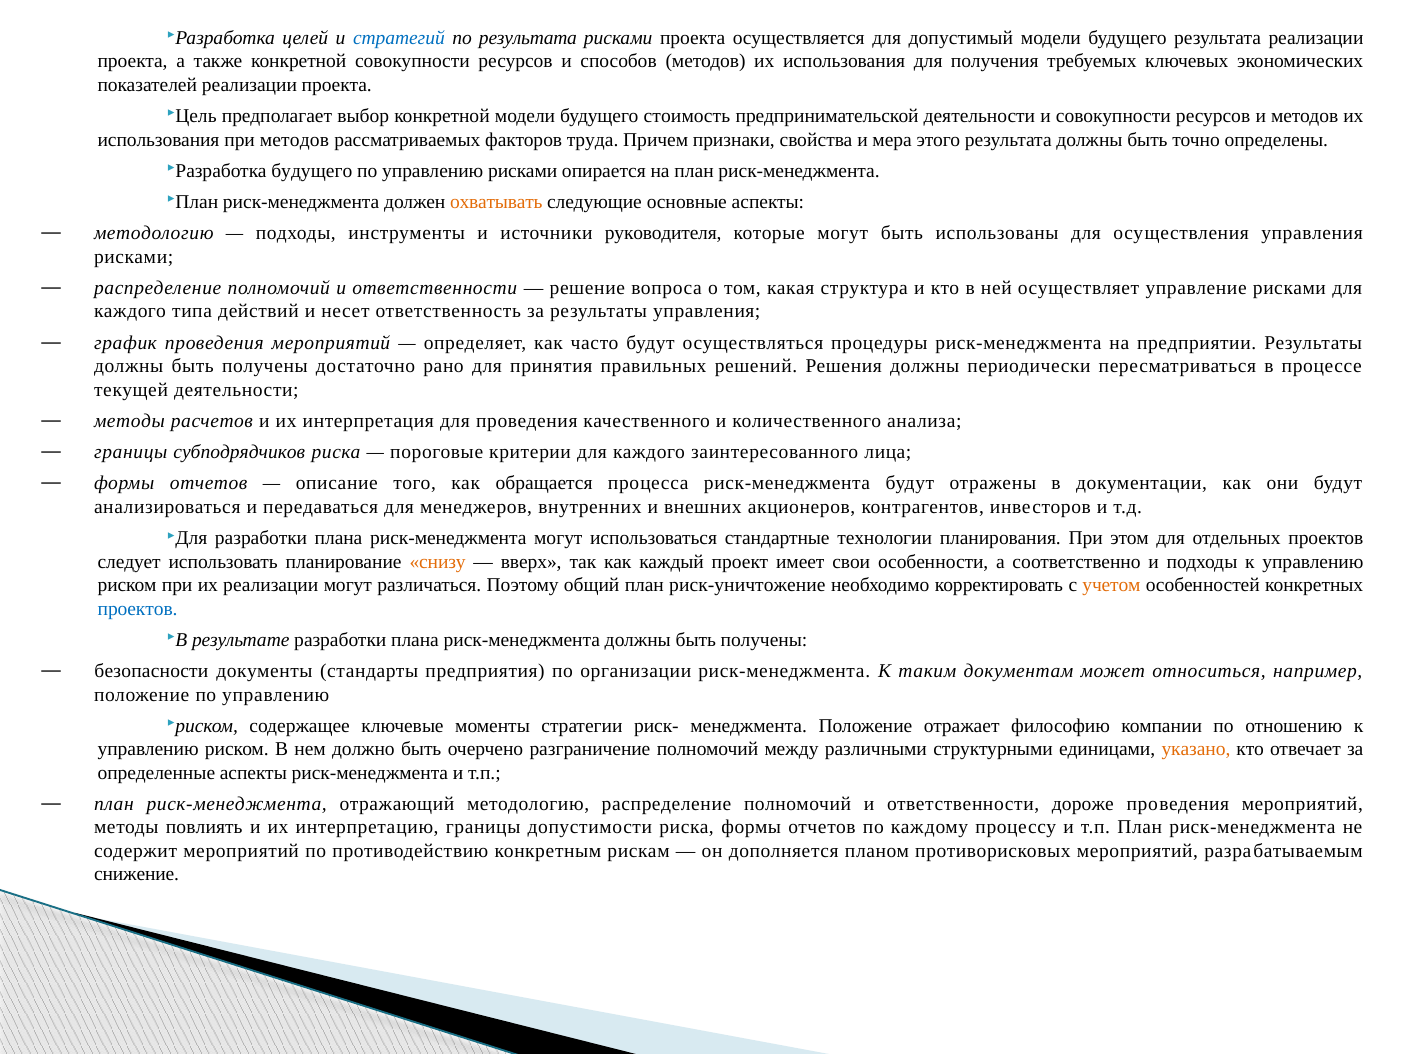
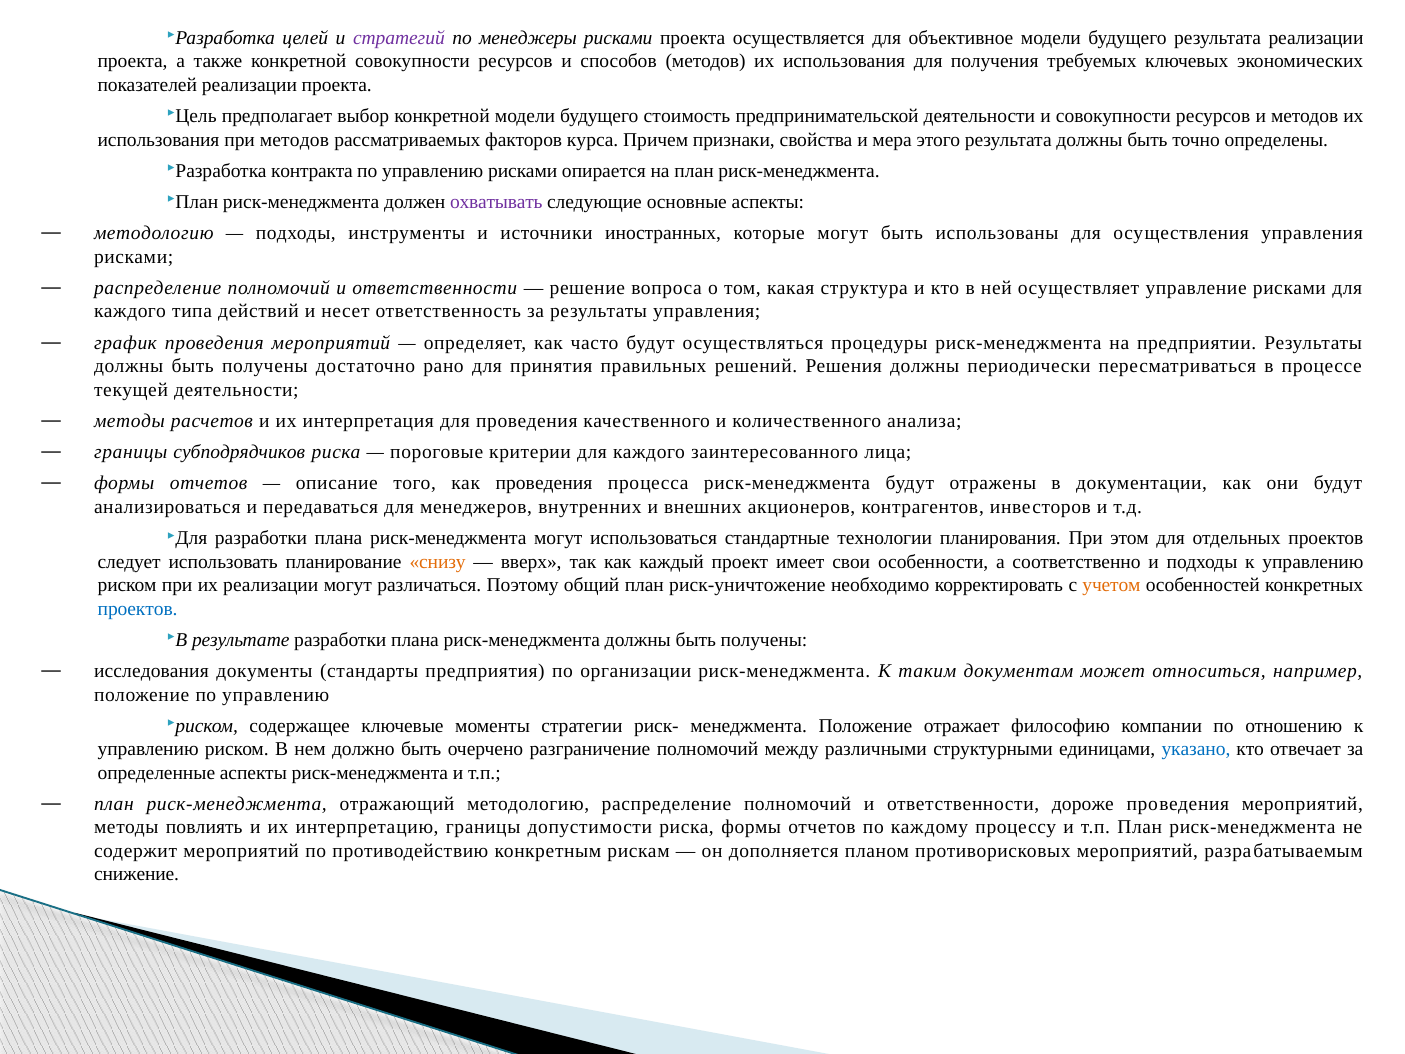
стратегий colour: blue -> purple
по результата: результата -> менеджеры
допустимый: допустимый -> объективное
труда: труда -> курса
будущего at (312, 171): будущего -> контракта
охватывать colour: orange -> purple
руководителя: руководителя -> иностранных
как обращается: обращается -> проведения
безопасности: безопасности -> исследования
указано colour: orange -> blue
